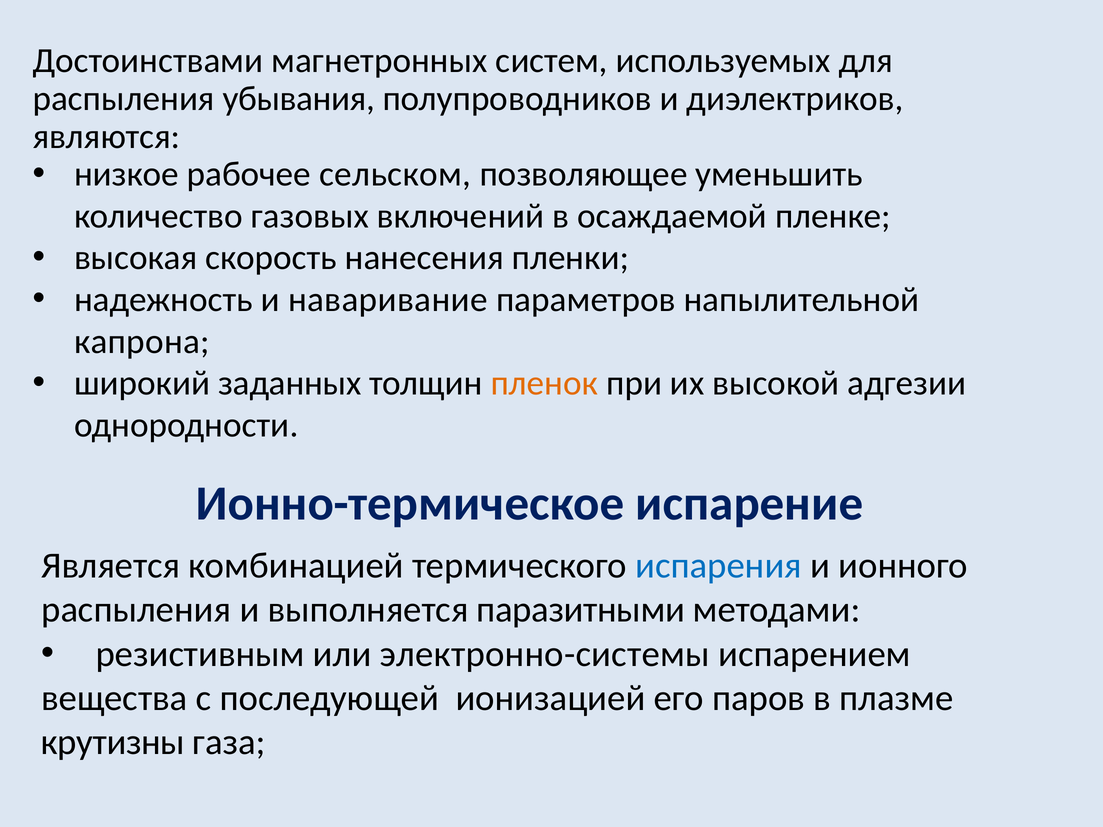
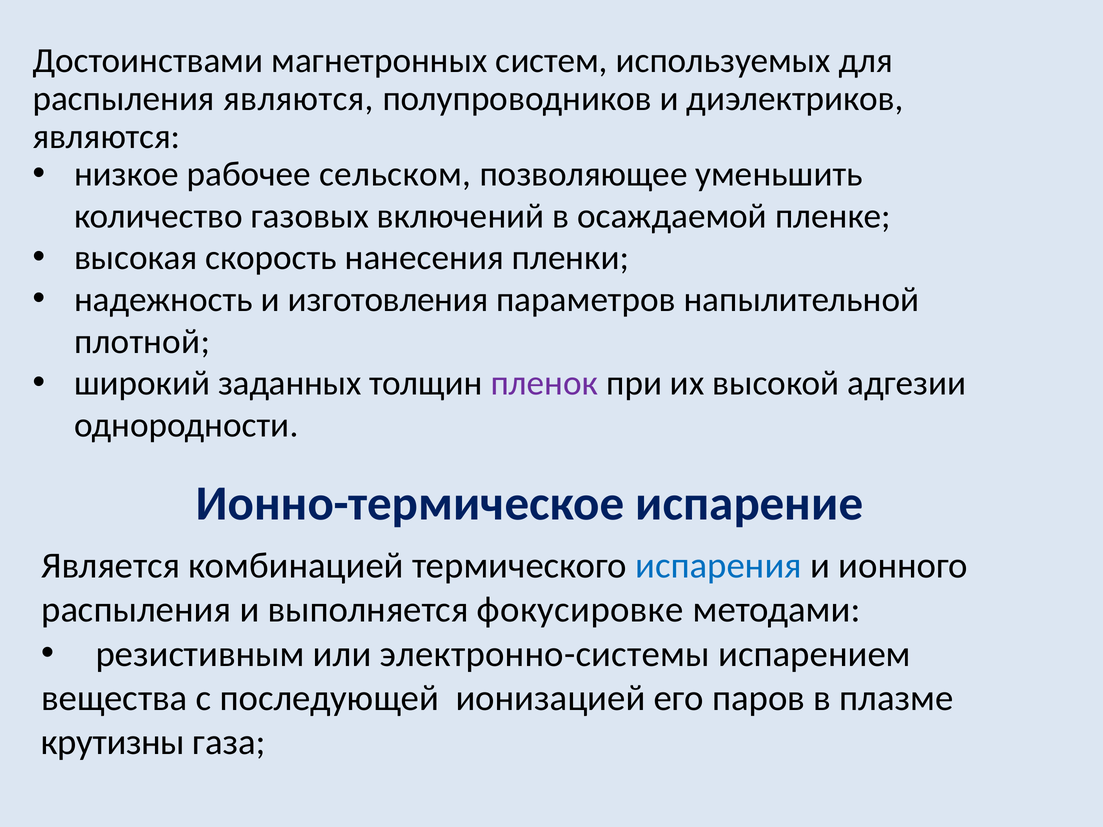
распыления убывания: убывания -> являются
наваривание: наваривание -> изготовления
капрона: капрона -> плотной
пленок colour: orange -> purple
паразитными: паразитными -> фокусировке
